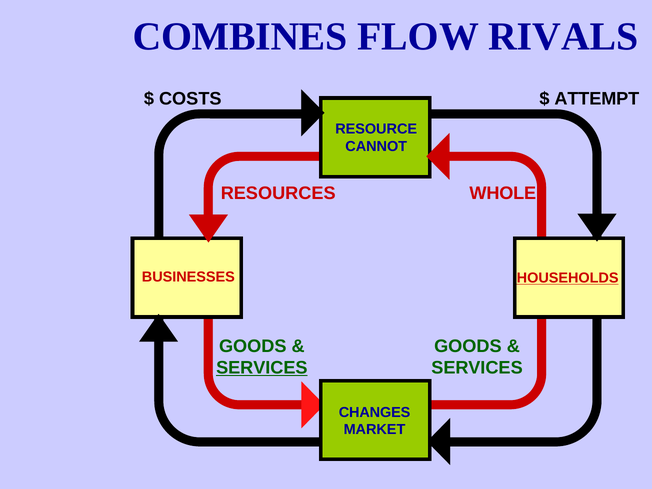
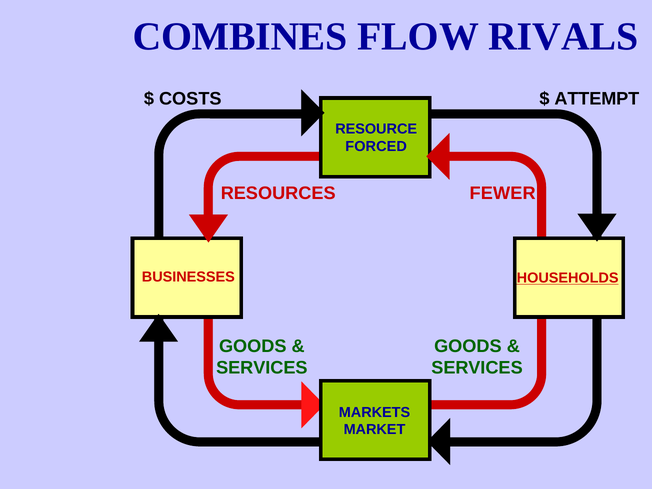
CANNOT: CANNOT -> FORCED
WHOLE: WHOLE -> FEWER
SERVICES at (262, 368) underline: present -> none
CHANGES: CHANGES -> MARKETS
